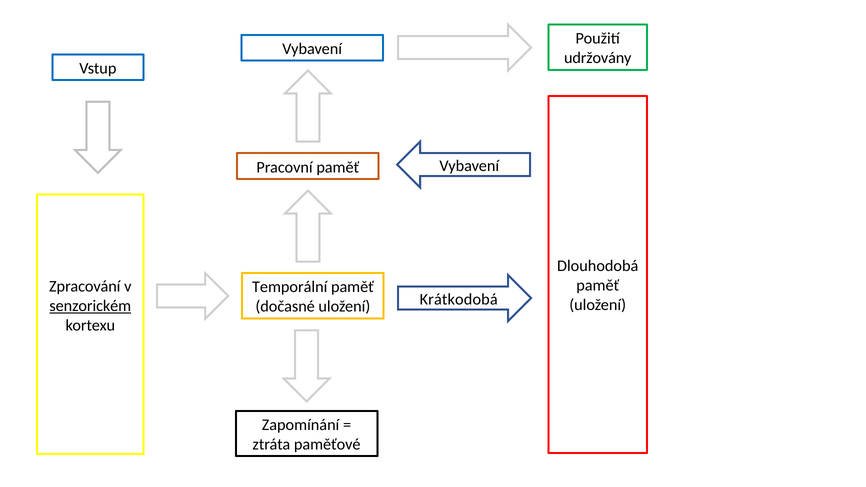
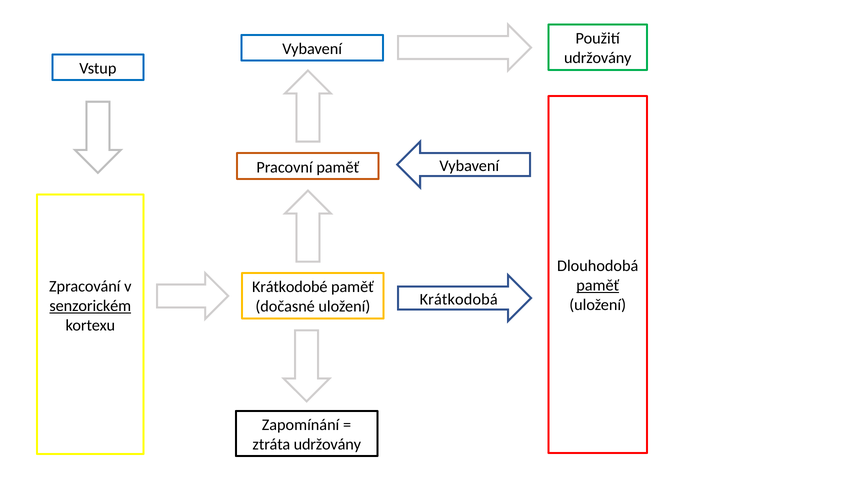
paměť at (598, 286) underline: none -> present
Temporální: Temporální -> Krátkodobé
ztráta paměťové: paměťové -> udržovány
